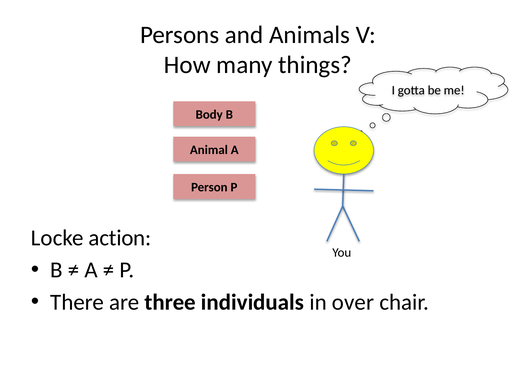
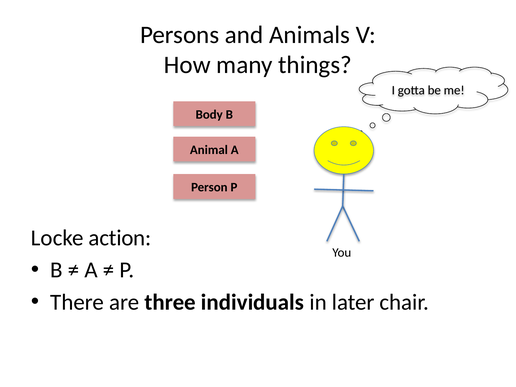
over: over -> later
